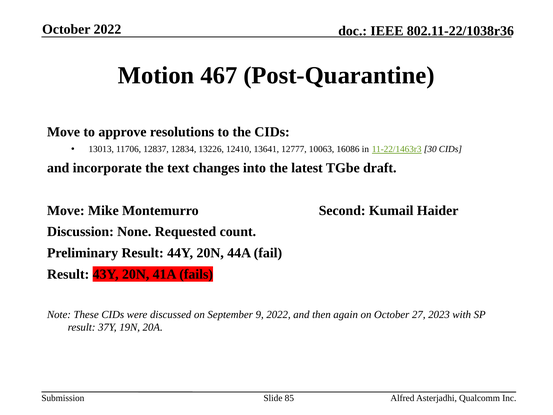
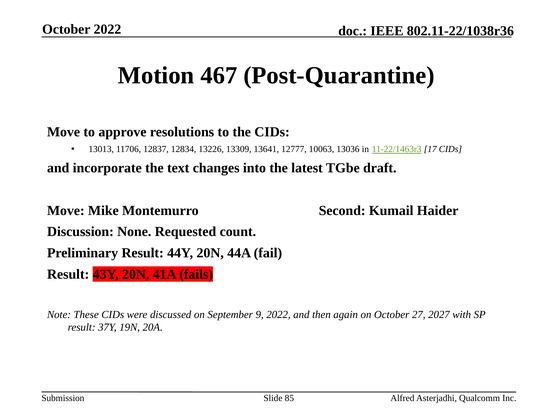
12410: 12410 -> 13309
16086: 16086 -> 13036
30: 30 -> 17
2023: 2023 -> 2027
